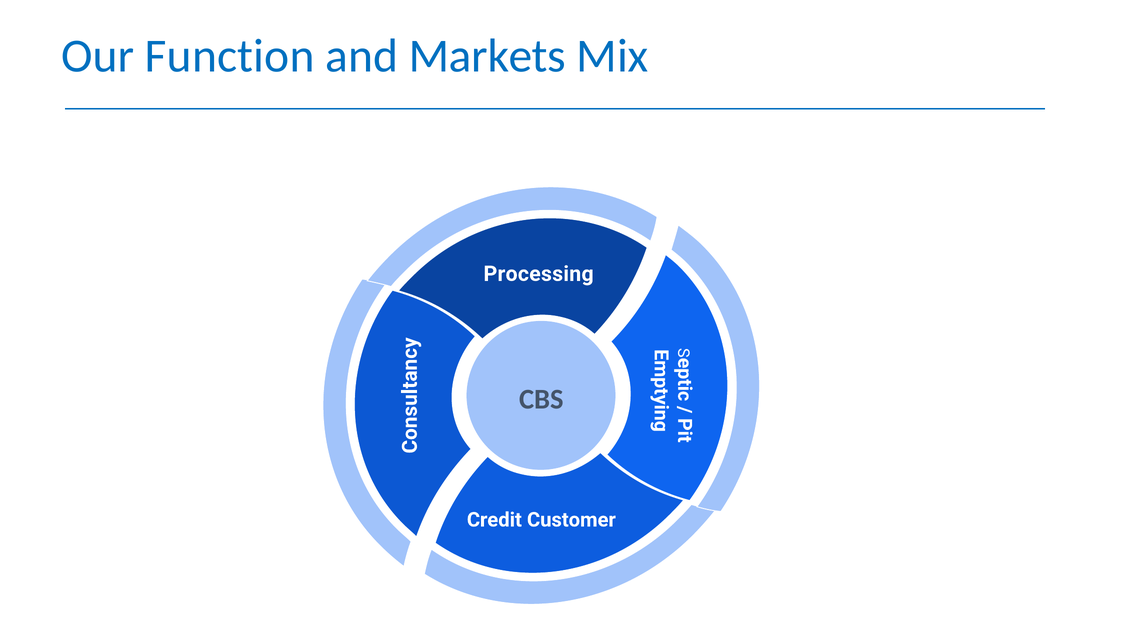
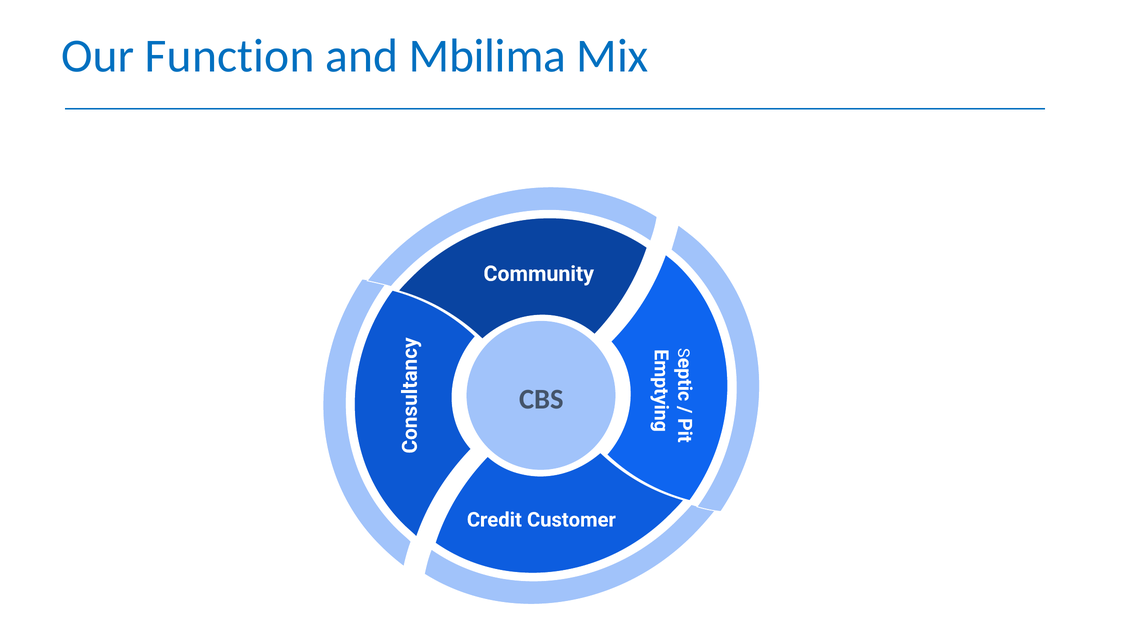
Markets: Markets -> Mbilima
Processing: Processing -> Community
